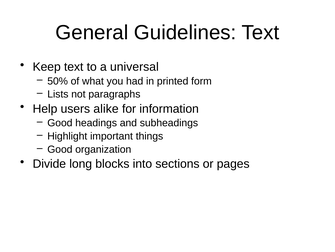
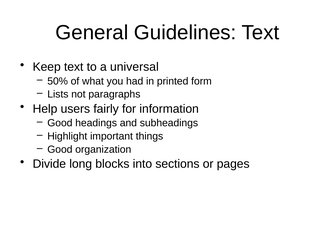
alike: alike -> fairly
